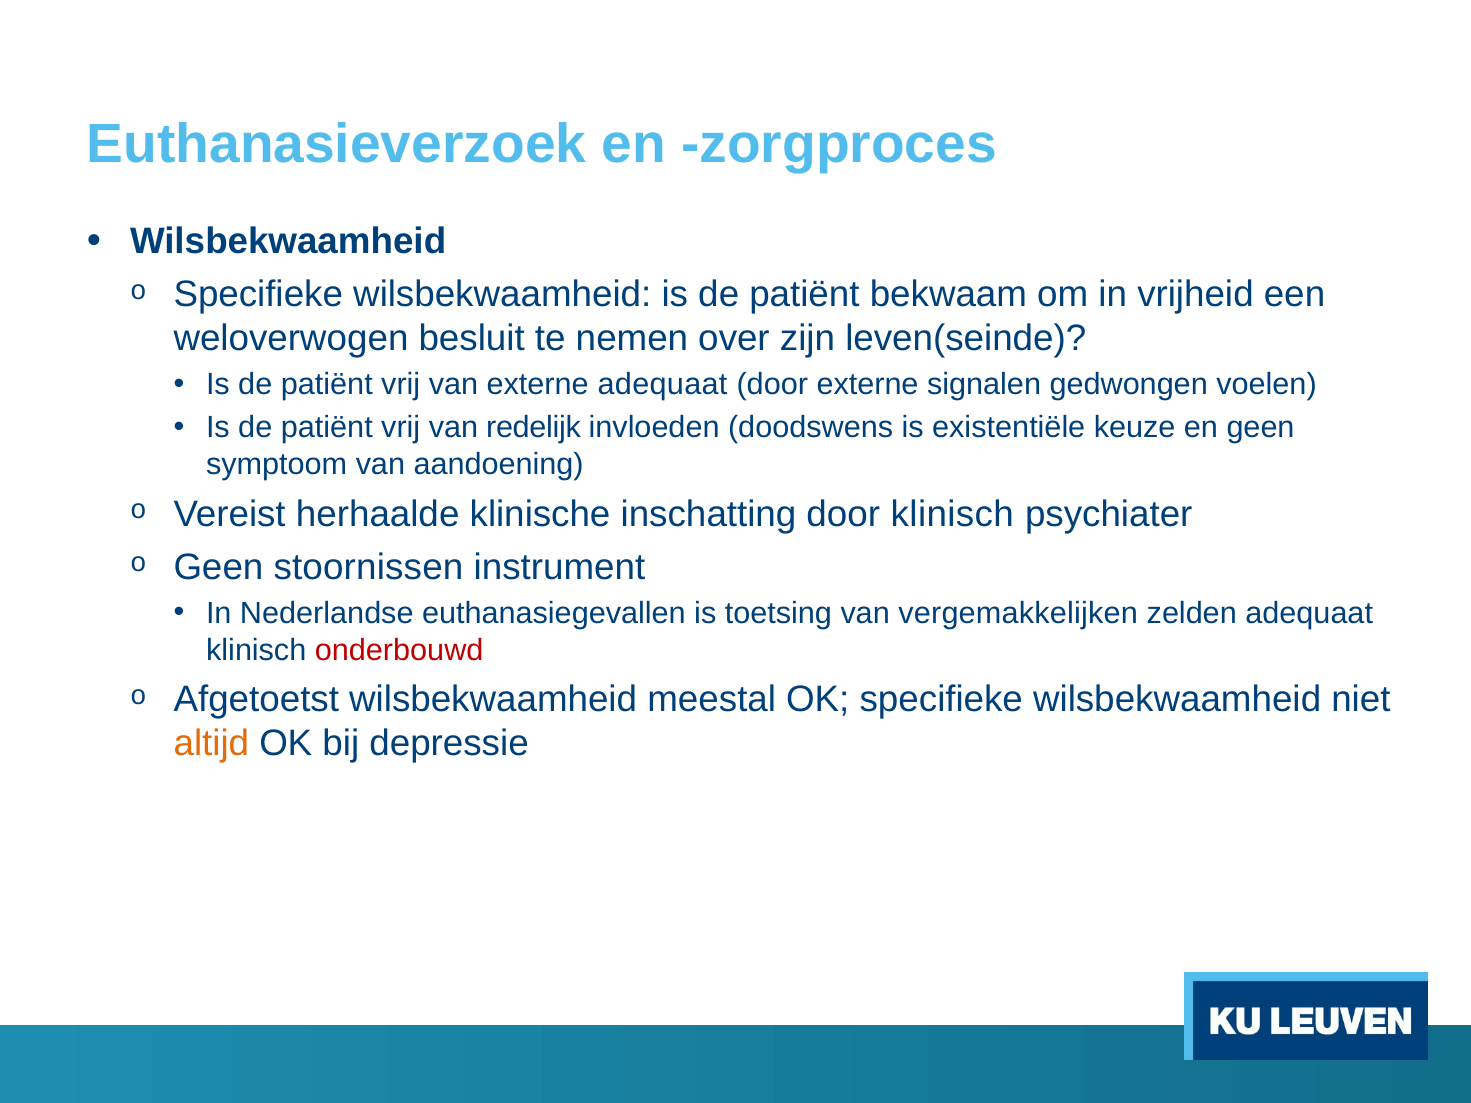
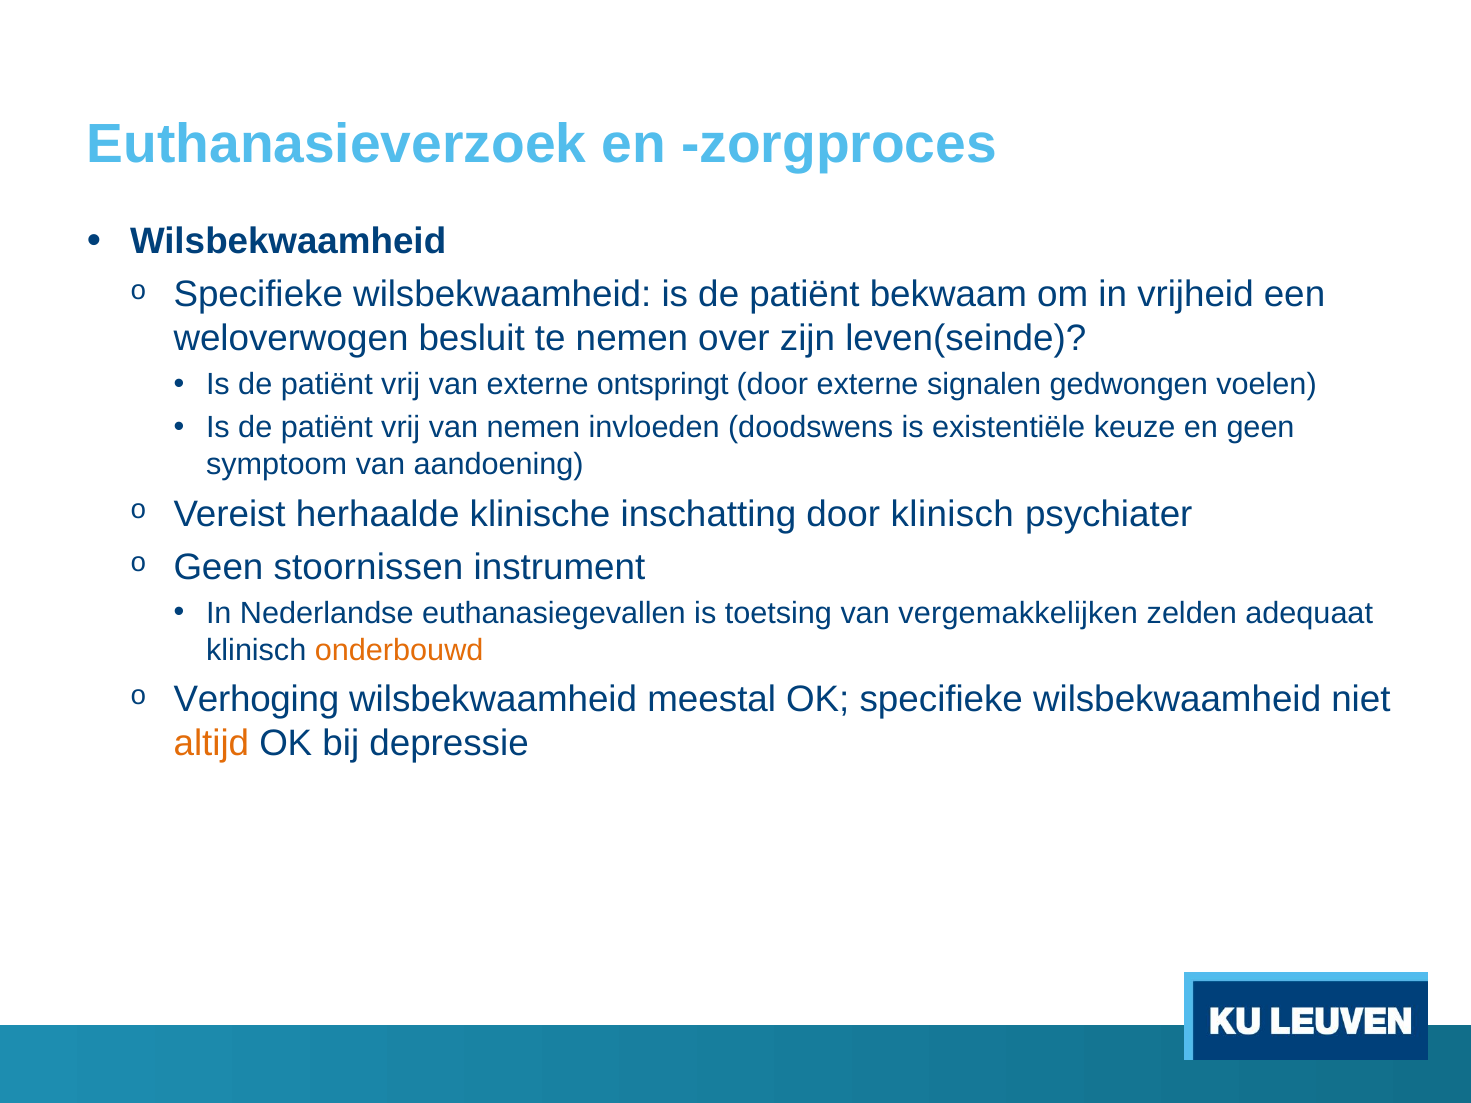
externe adequaat: adequaat -> ontspringt
van redelijk: redelijk -> nemen
onderbouwd colour: red -> orange
Afgetoetst: Afgetoetst -> Verhoging
